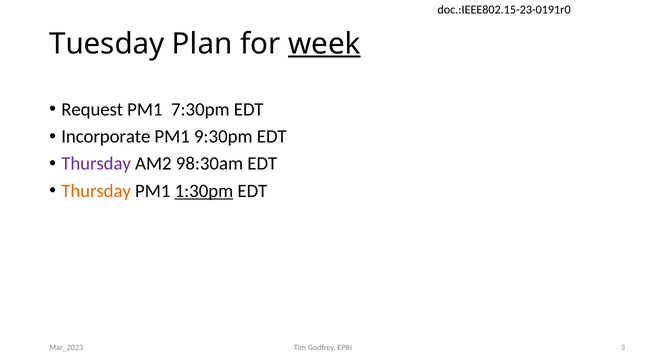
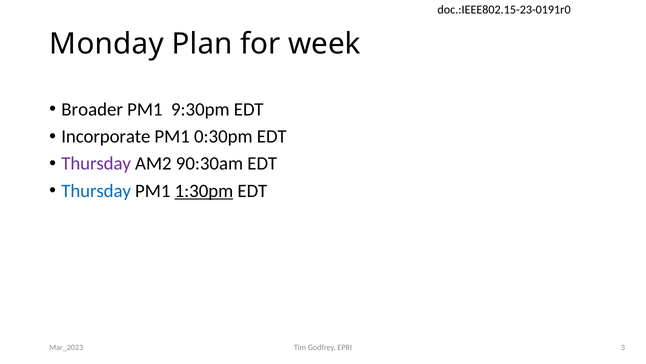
Tuesday: Tuesday -> Monday
week underline: present -> none
Request: Request -> Broader
7:30pm: 7:30pm -> 9:30pm
9:30pm: 9:30pm -> 0:30pm
98:30am: 98:30am -> 90:30am
Thursday at (96, 190) colour: orange -> blue
